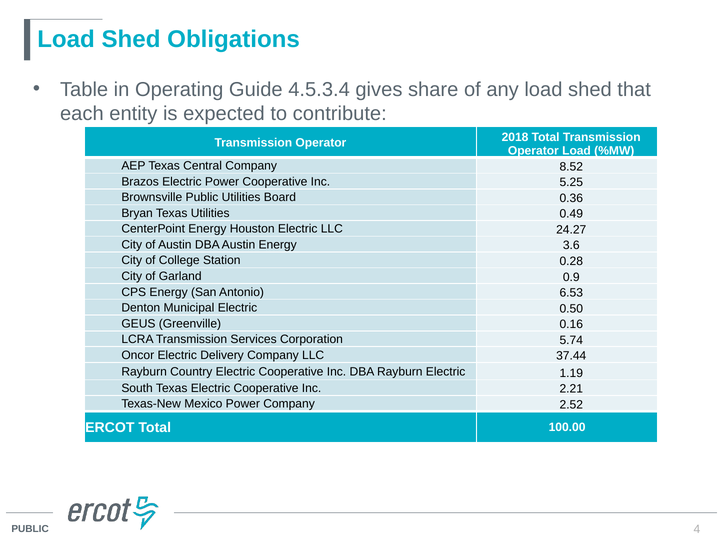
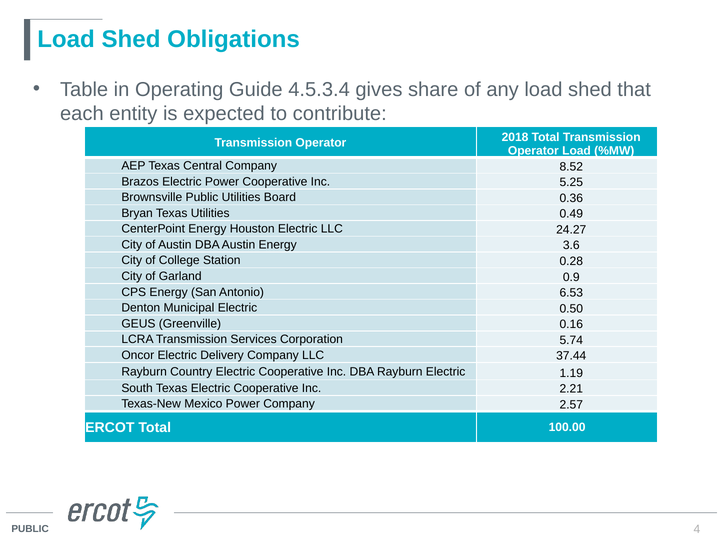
2.52: 2.52 -> 2.57
